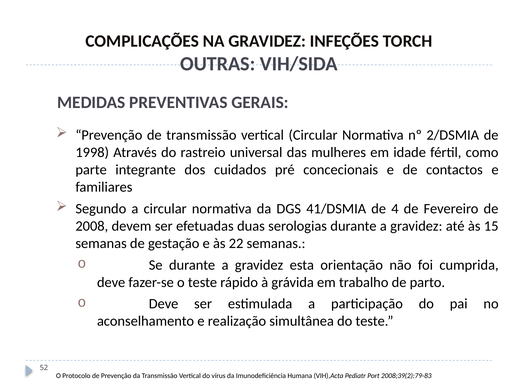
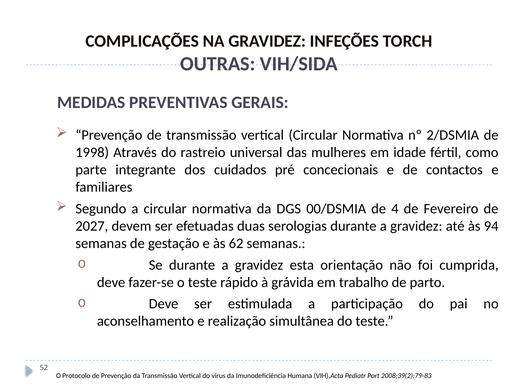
41/DSMIA: 41/DSMIA -> 00/DSMIA
2008: 2008 -> 2027
15: 15 -> 94
22: 22 -> 62
